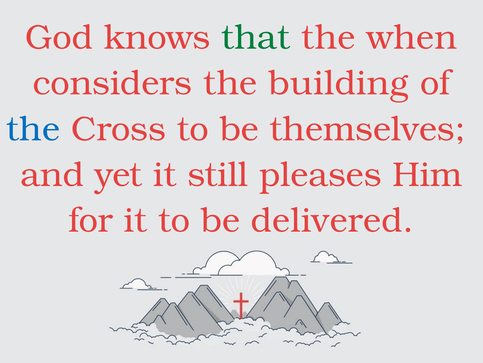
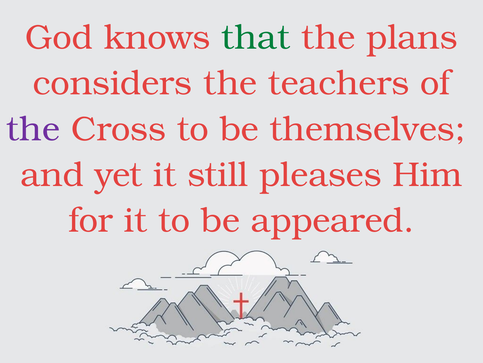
when: when -> plans
building: building -> teachers
the at (33, 129) colour: blue -> purple
delivered: delivered -> appeared
